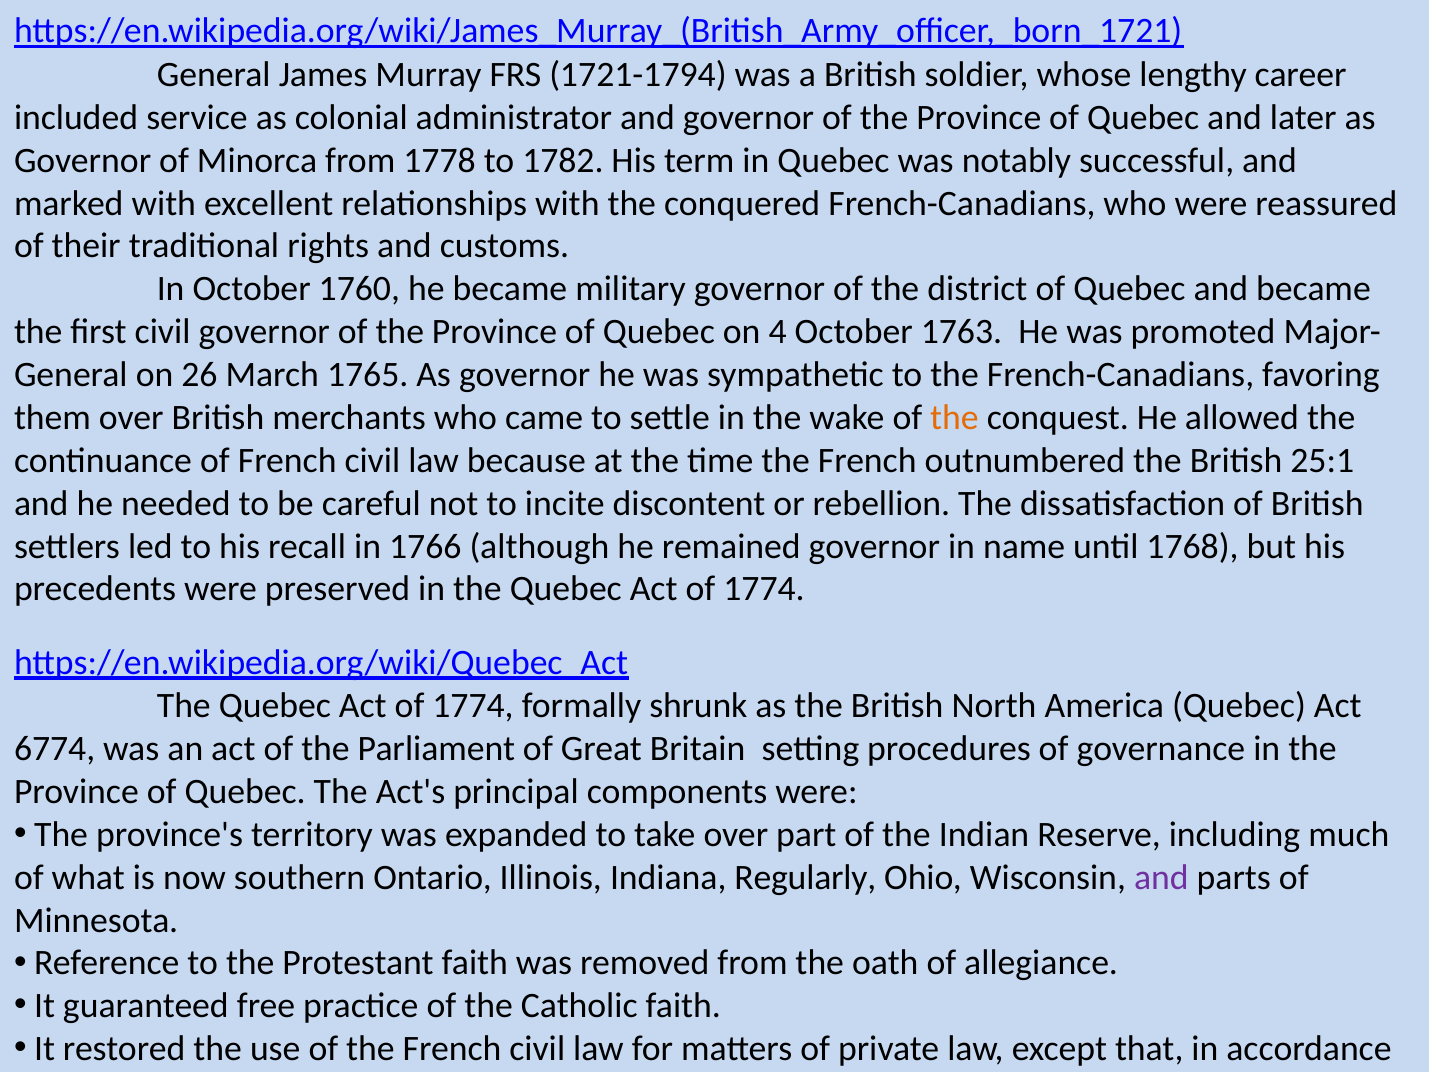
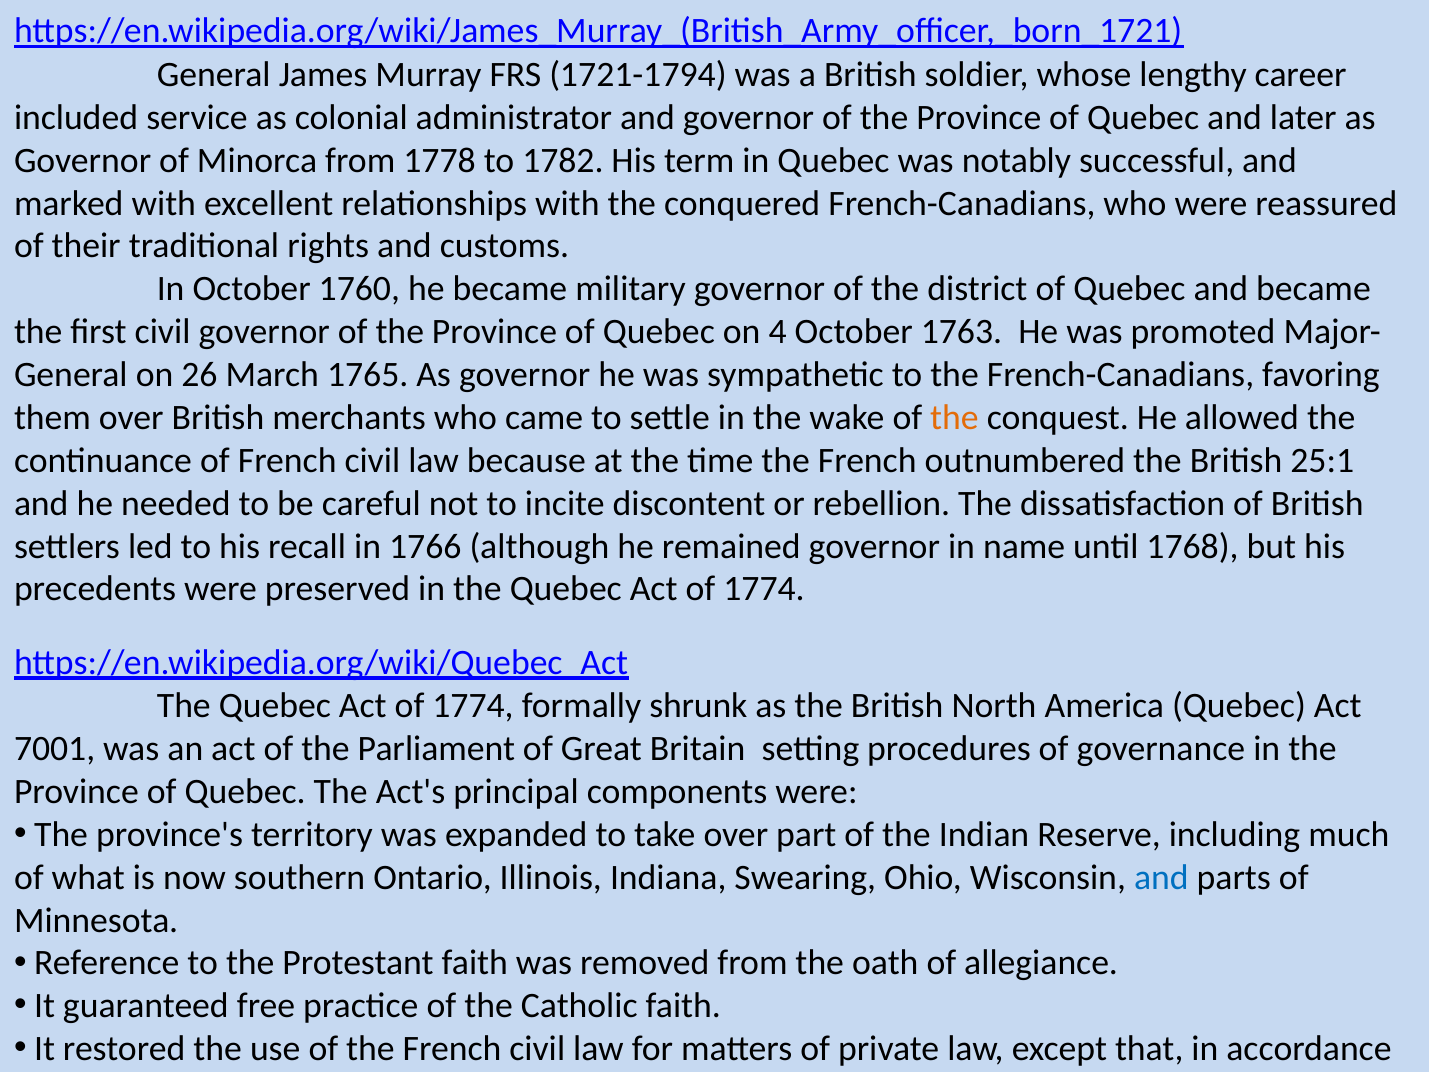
6774: 6774 -> 7001
Regularly: Regularly -> Swearing
and at (1161, 877) colour: purple -> blue
